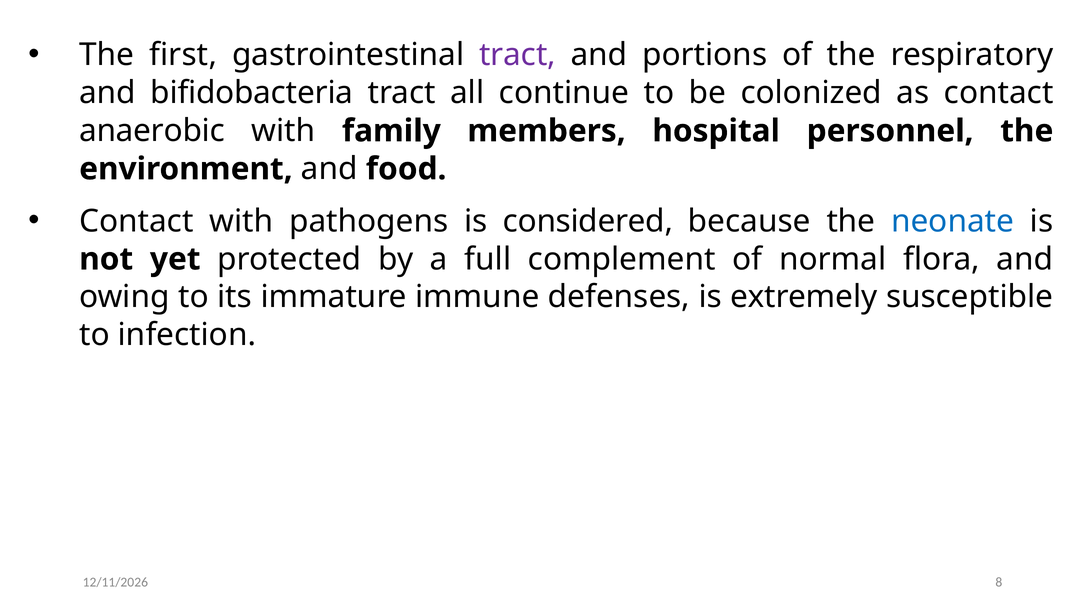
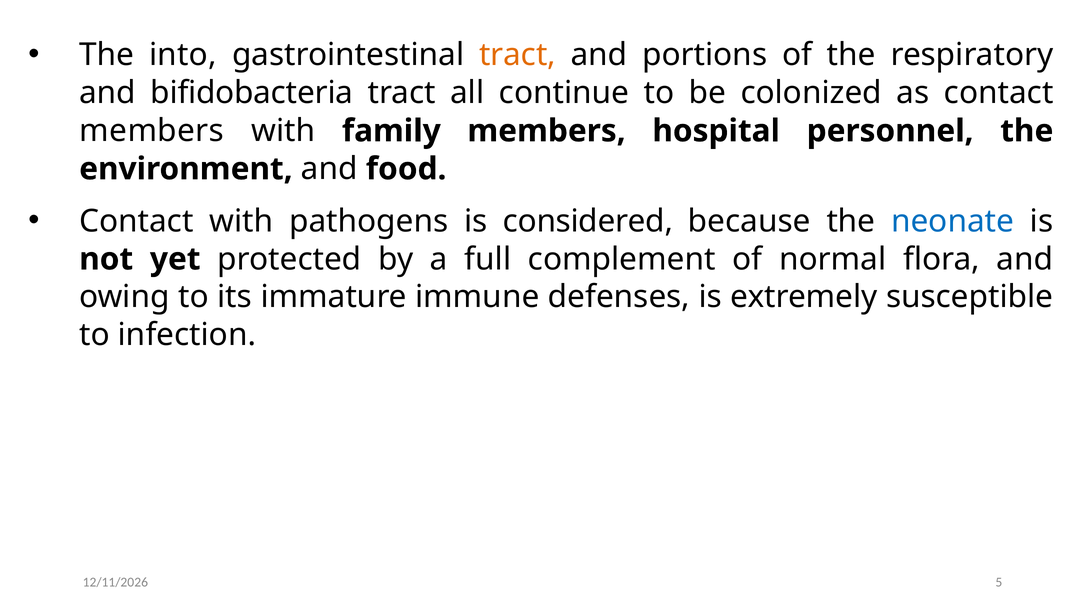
first: first -> into
tract at (517, 55) colour: purple -> orange
anaerobic at (152, 131): anaerobic -> members
8: 8 -> 5
